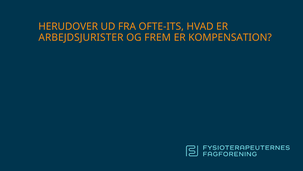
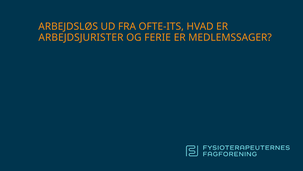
HERUDOVER: HERUDOVER -> ARBEJDSLØS
FREM: FREM -> FERIE
KOMPENSATION: KOMPENSATION -> MEDLEMSSAGER
